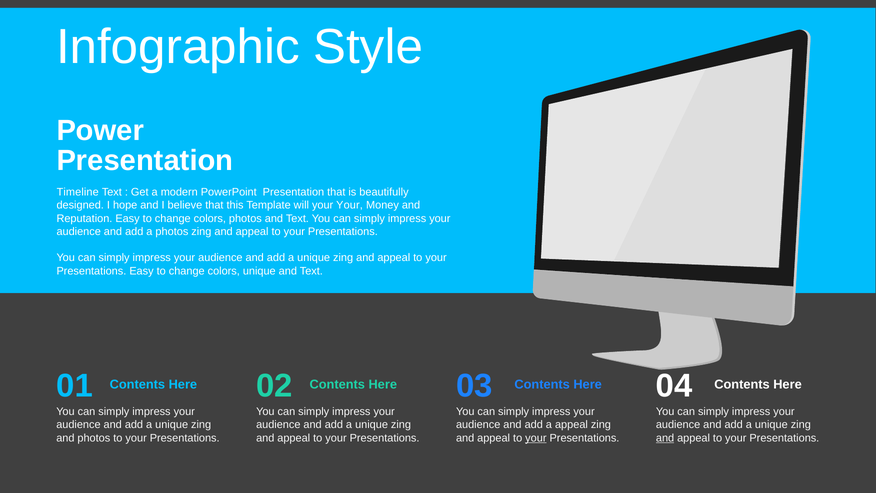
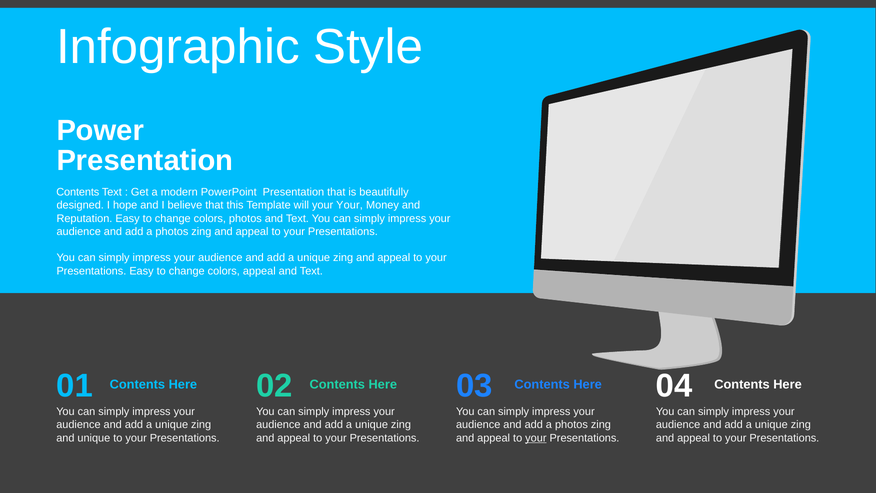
Timeline at (78, 192): Timeline -> Contents
colors unique: unique -> appeal
appeal at (571, 425): appeal -> photos
and photos: photos -> unique
and at (665, 438) underline: present -> none
